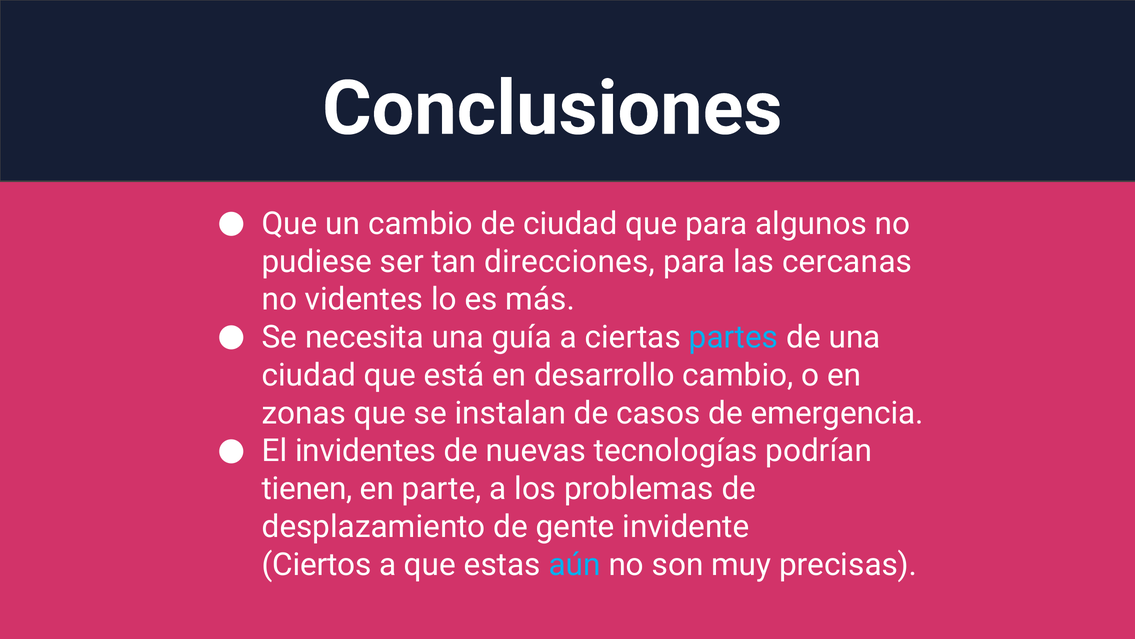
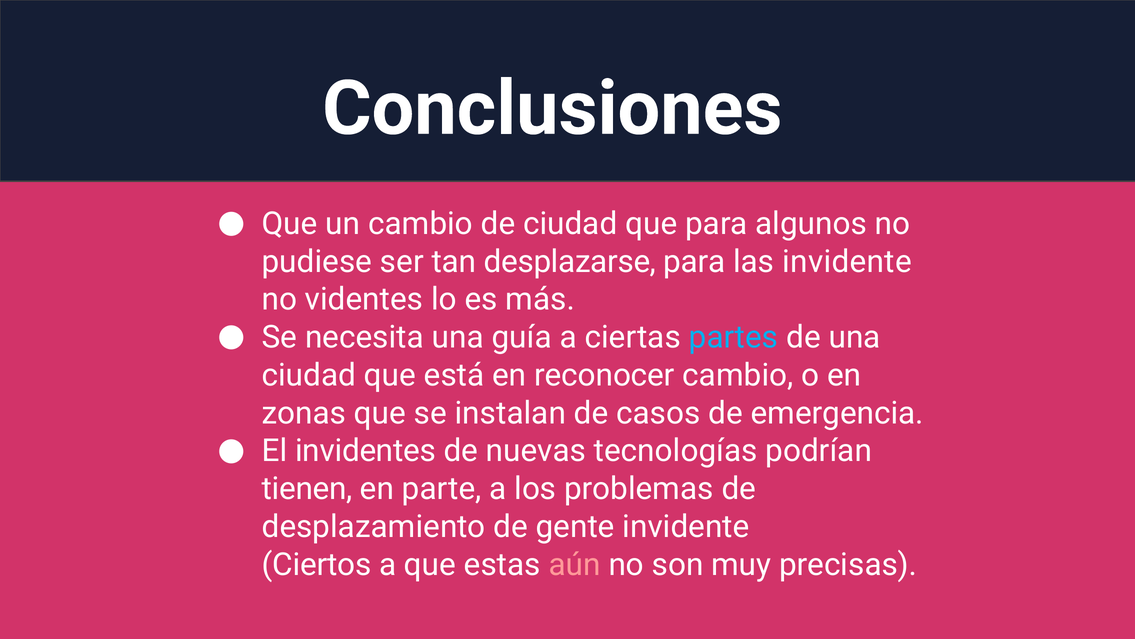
direcciones: direcciones -> desplazarse
las cercanas: cercanas -> invidente
desarrollo: desarrollo -> reconocer
aún colour: light blue -> pink
